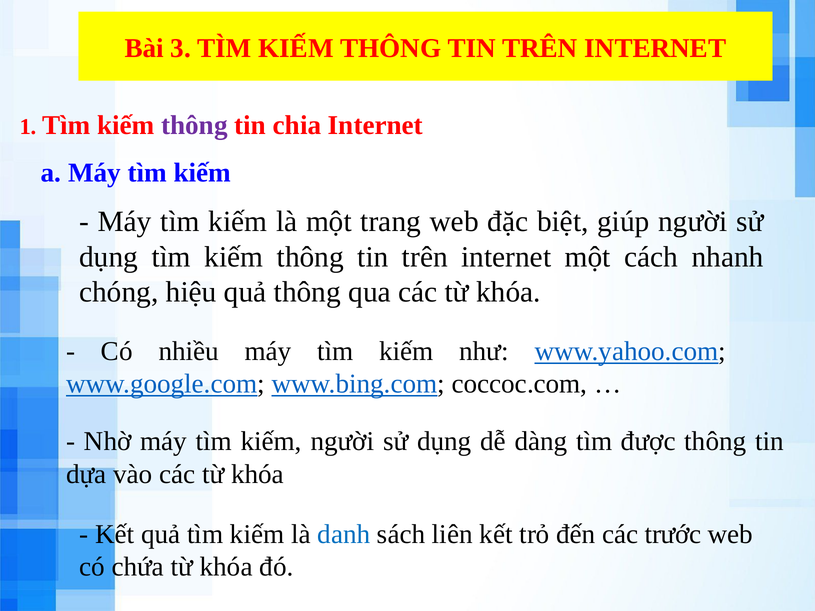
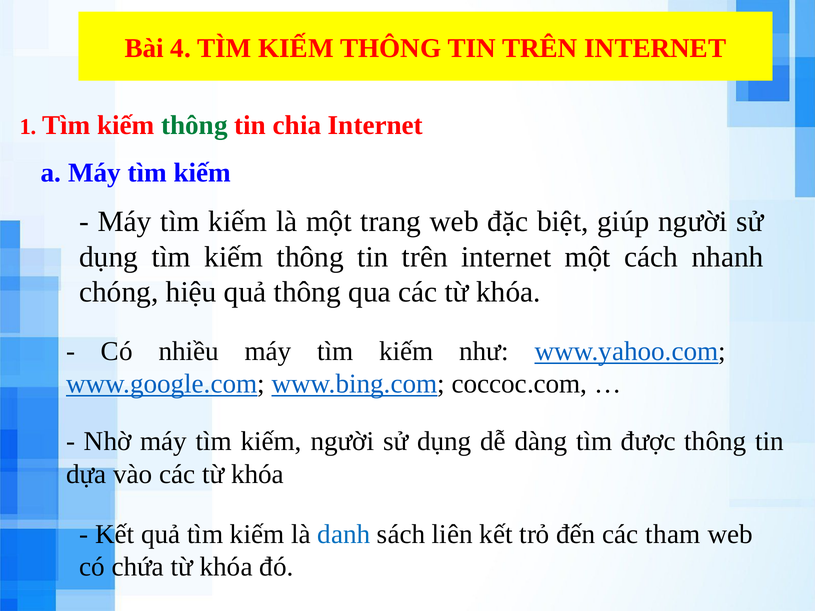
3: 3 -> 4
thông at (194, 125) colour: purple -> green
trước: trước -> tham
